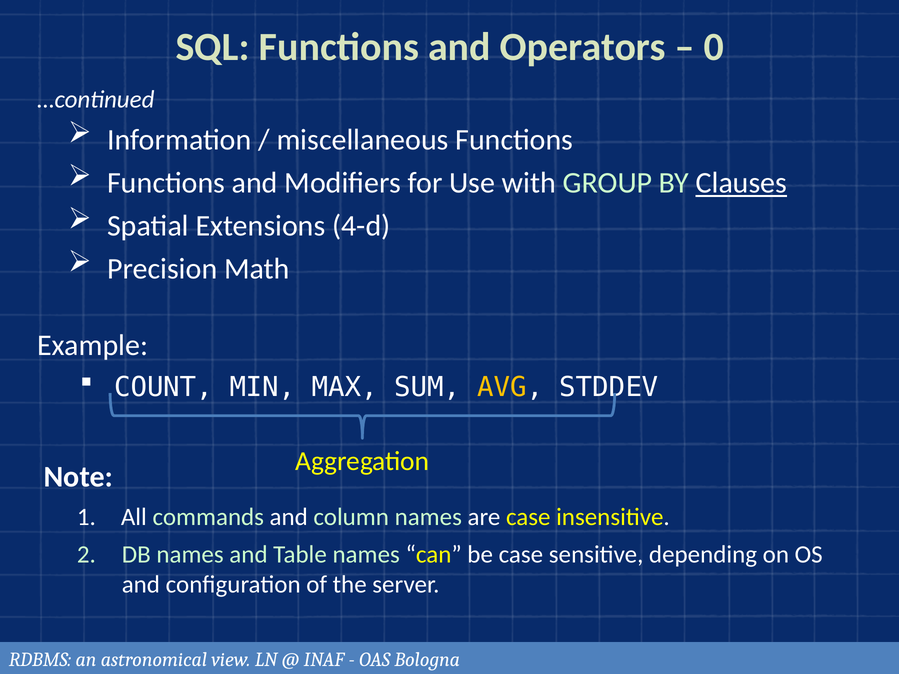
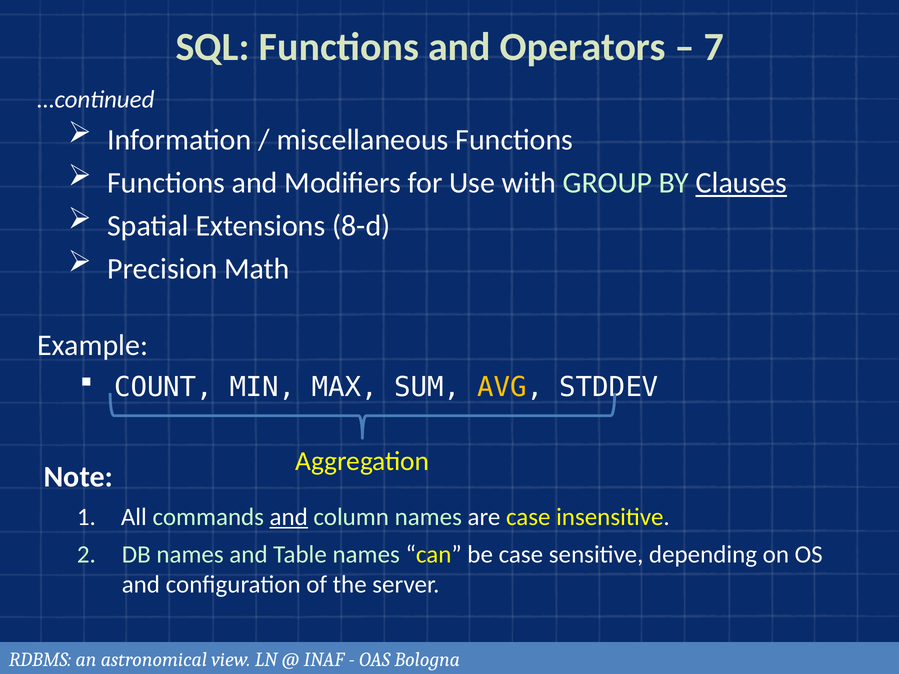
0: 0 -> 7
4-d: 4-d -> 8-d
and at (289, 517) underline: none -> present
